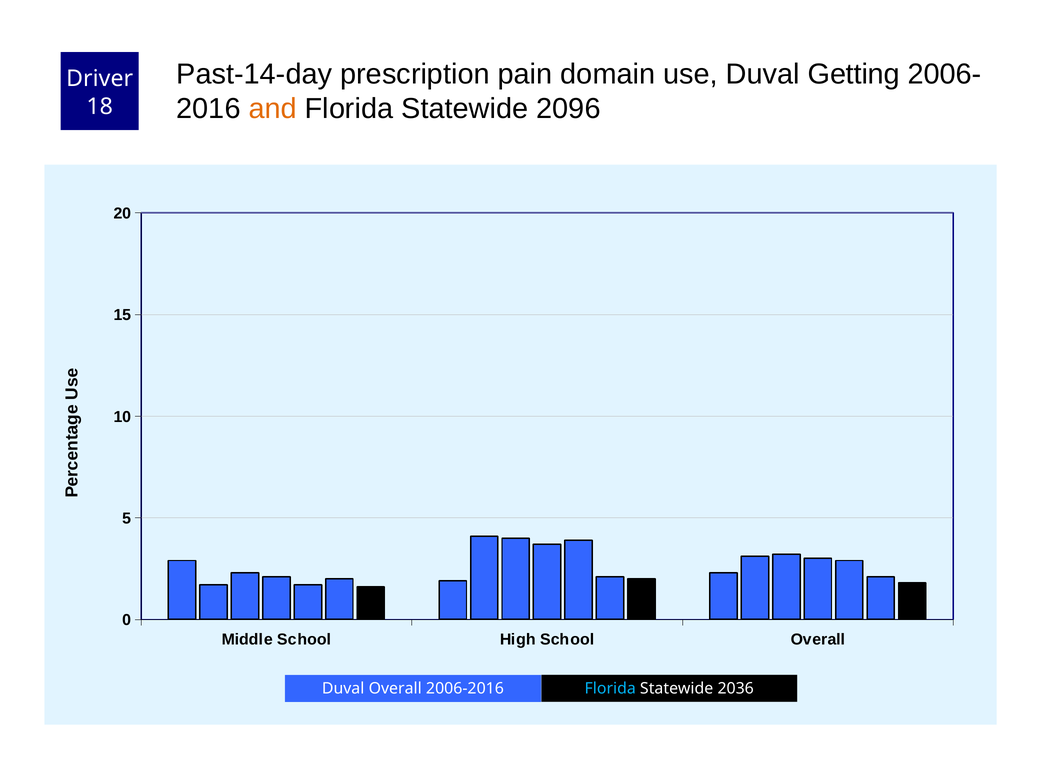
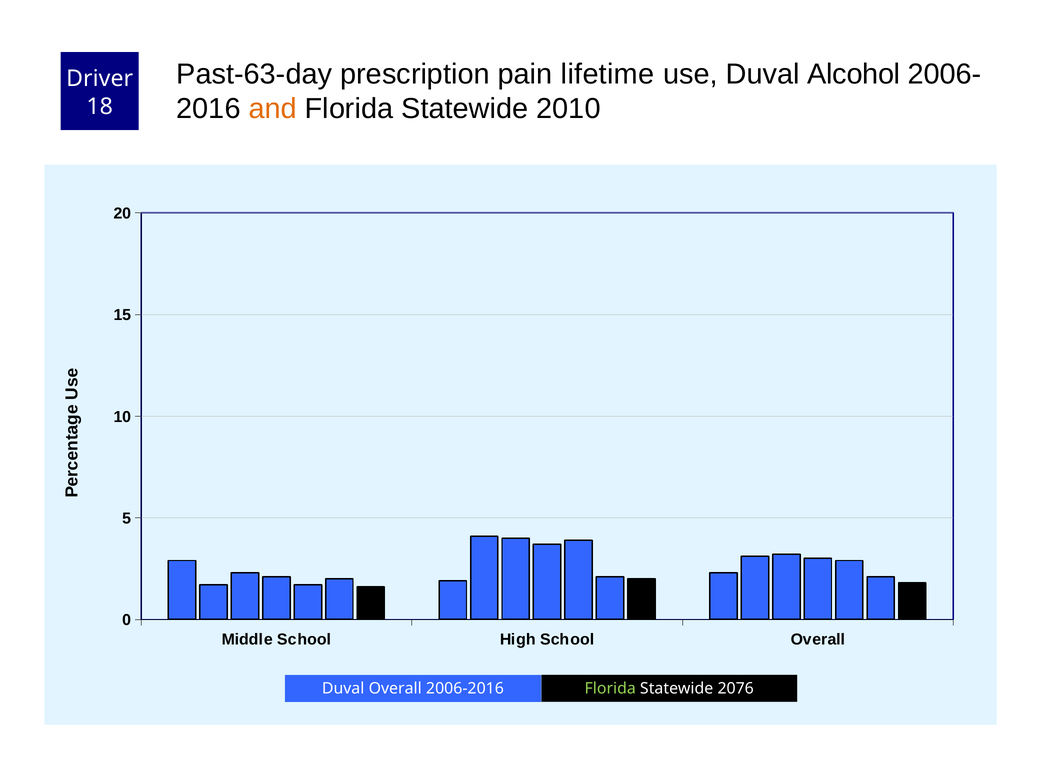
Past-14-day: Past-14-day -> Past-63-day
domain: domain -> lifetime
Getting: Getting -> Alcohol
2096: 2096 -> 2010
Florida at (610, 688) colour: light blue -> light green
2036: 2036 -> 2076
